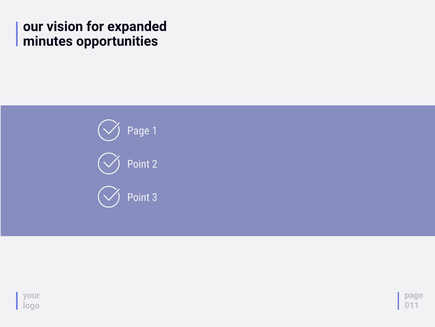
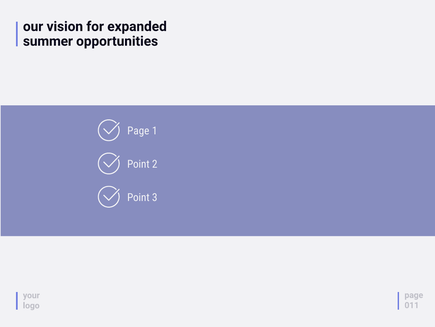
minutes: minutes -> summer
